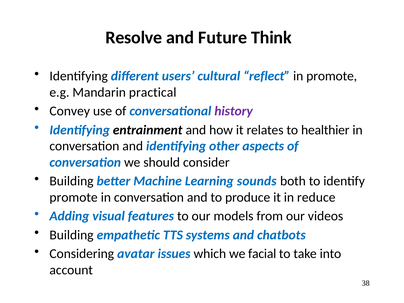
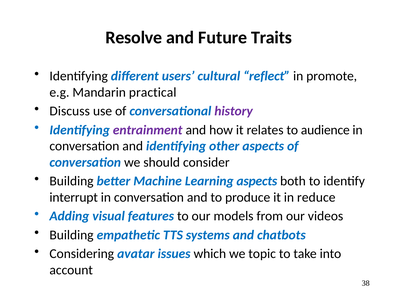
Think: Think -> Traits
Convey: Convey -> Discuss
entrainment colour: black -> purple
healthier: healthier -> audience
Learning sounds: sounds -> aspects
promote at (74, 197): promote -> interrupt
facial: facial -> topic
